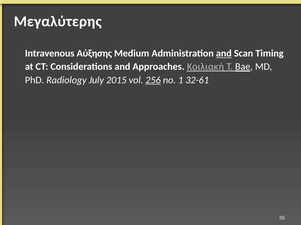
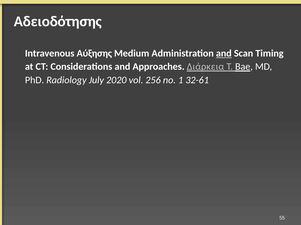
Μεγαλύτερης: Μεγαλύτερης -> Αδειοδότησης
Κοιλιακή: Κοιλιακή -> Διάρκεια
2015: 2015 -> 2020
256 underline: present -> none
